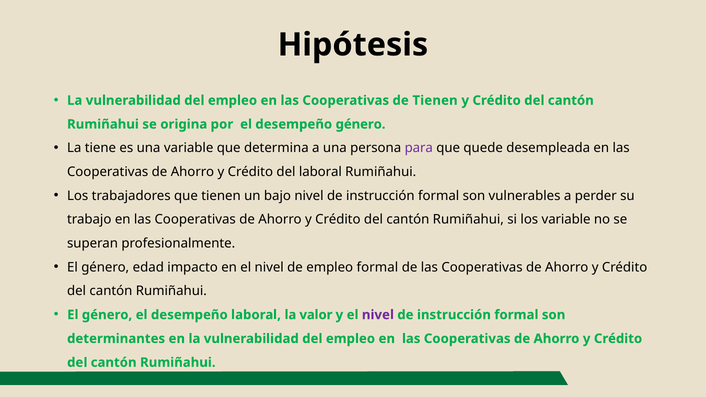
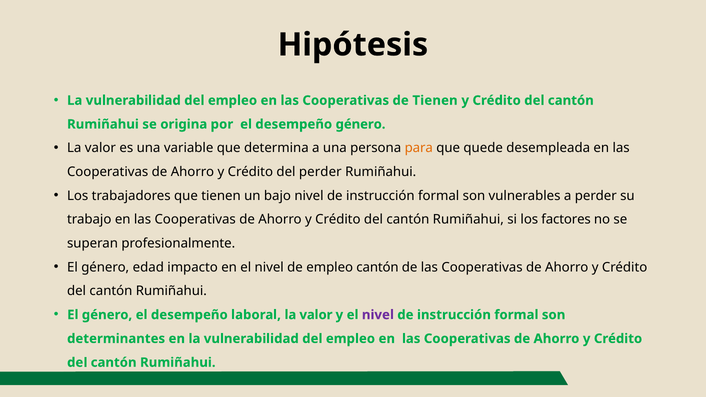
tiene at (100, 148): tiene -> valor
para colour: purple -> orange
del laboral: laboral -> perder
los variable: variable -> factores
empleo formal: formal -> cantón
